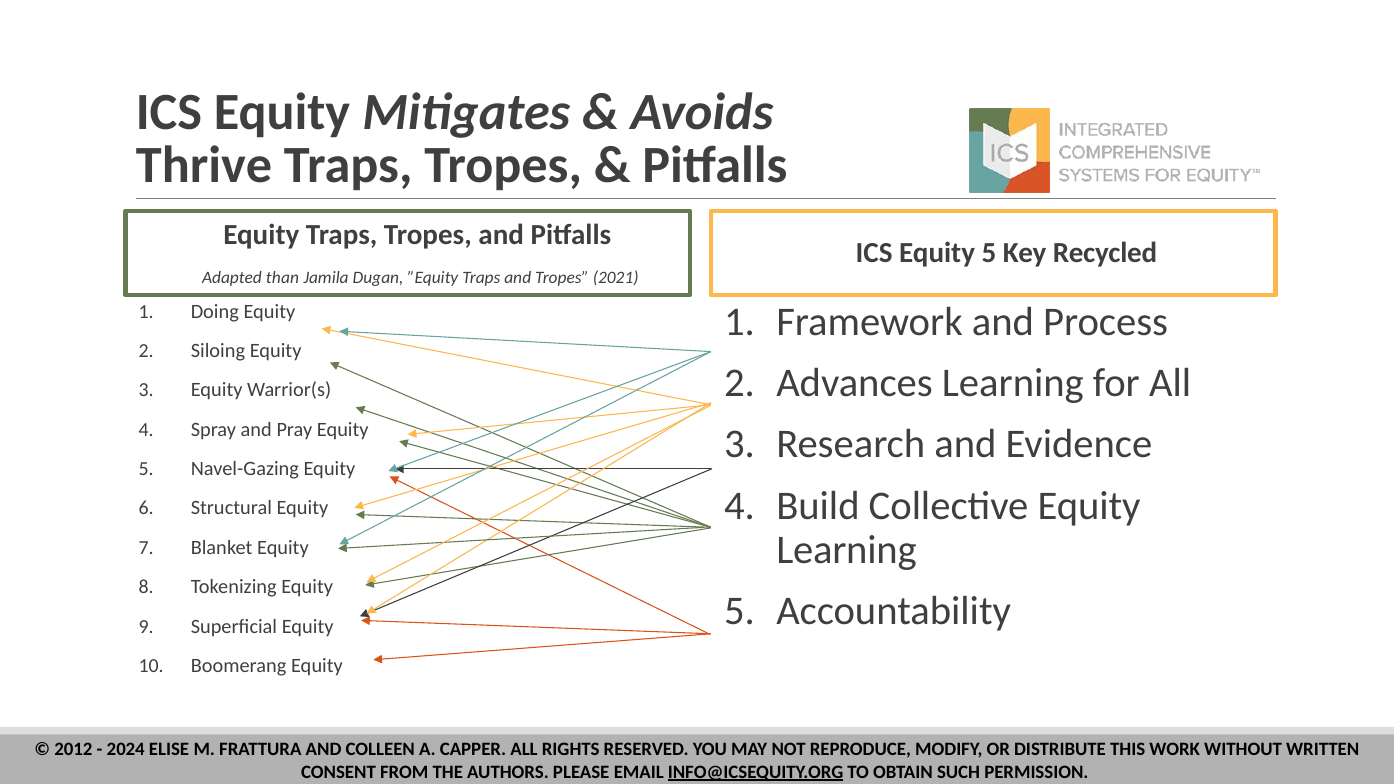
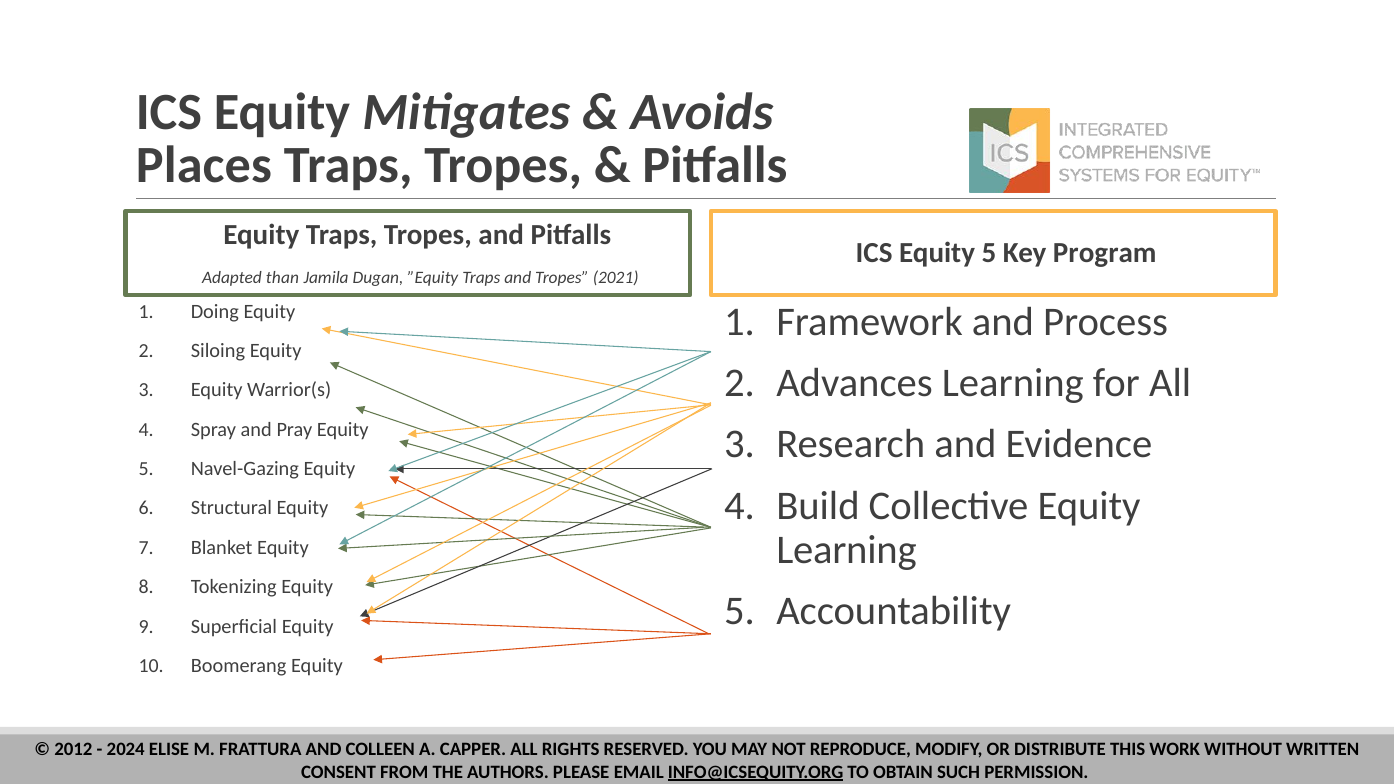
Thrive: Thrive -> Places
Recycled: Recycled -> Program
